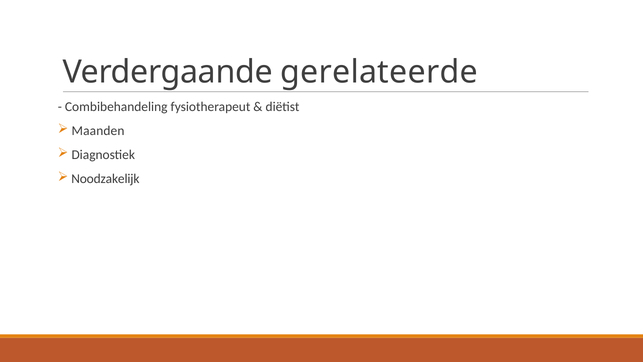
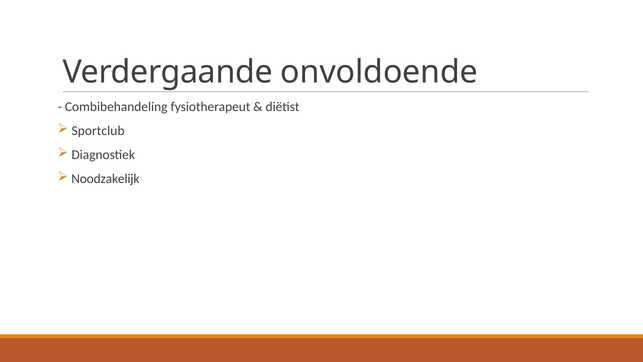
gerelateerde: gerelateerde -> onvoldoende
Maanden: Maanden -> Sportclub
